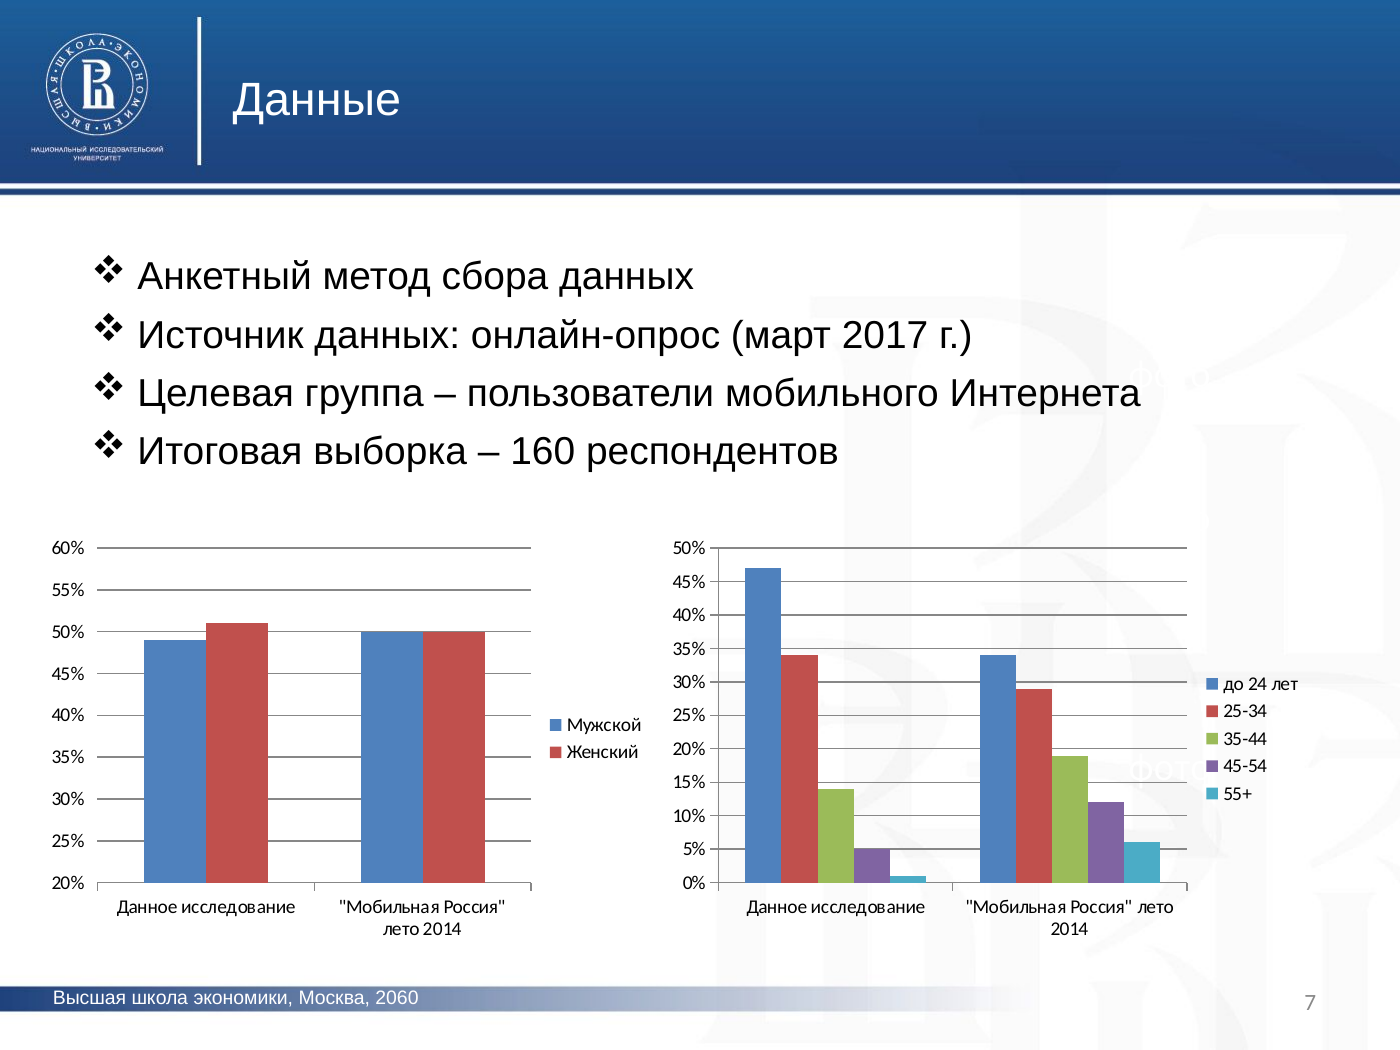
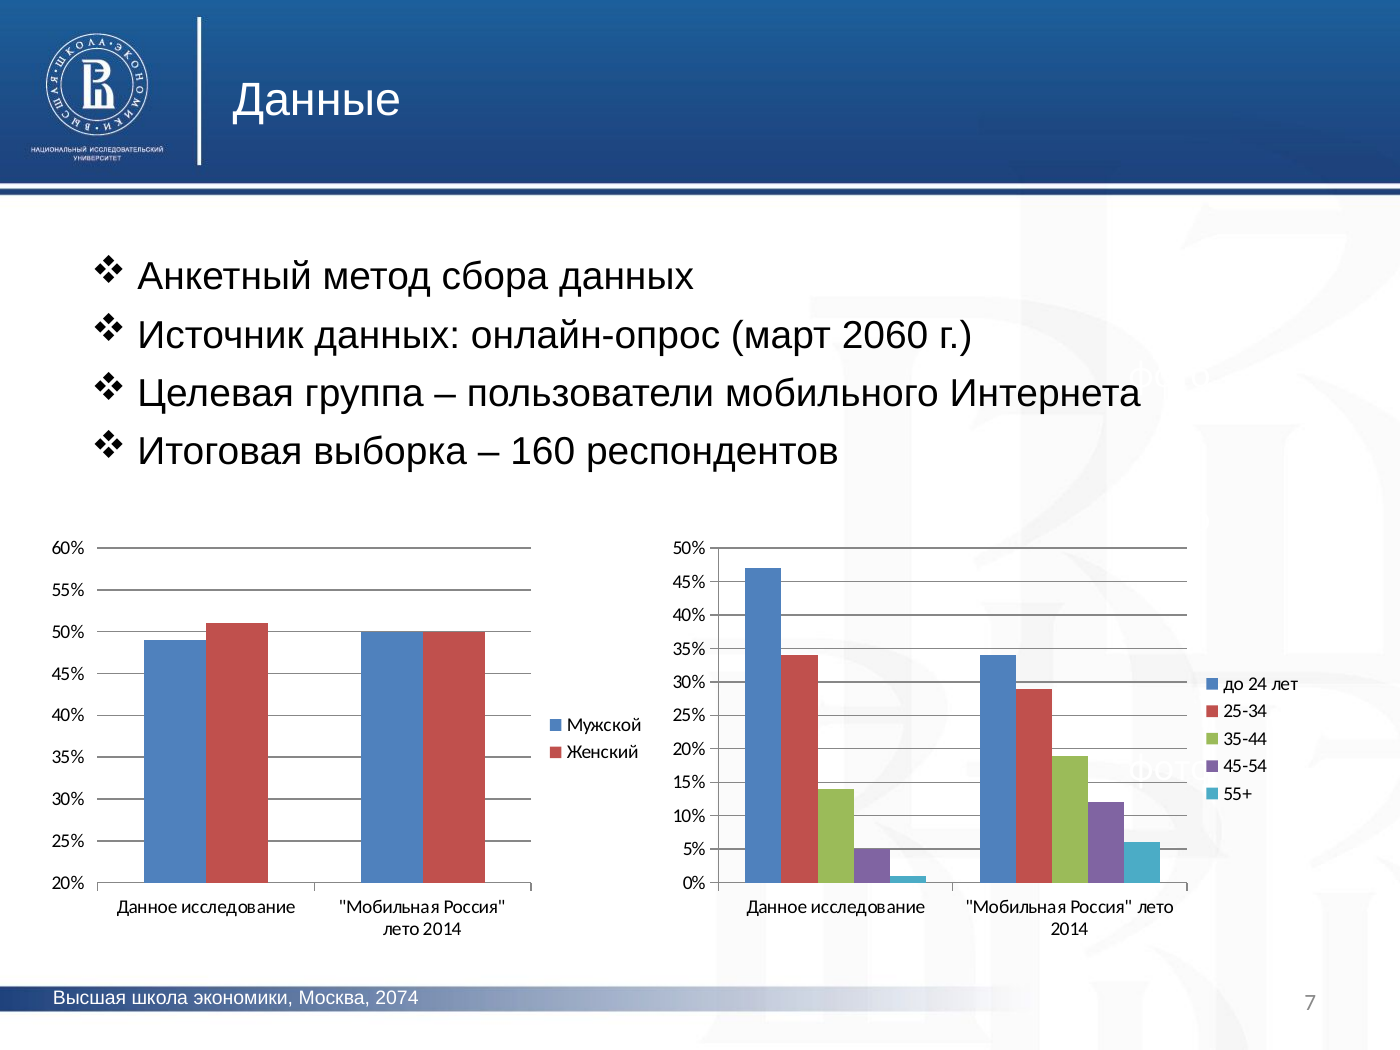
2017: 2017 -> 2060
2060: 2060 -> 2074
